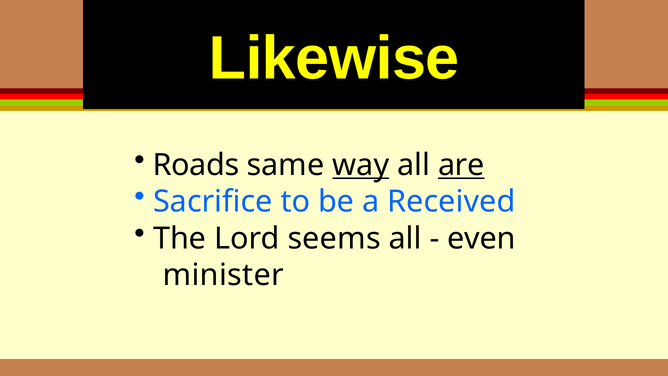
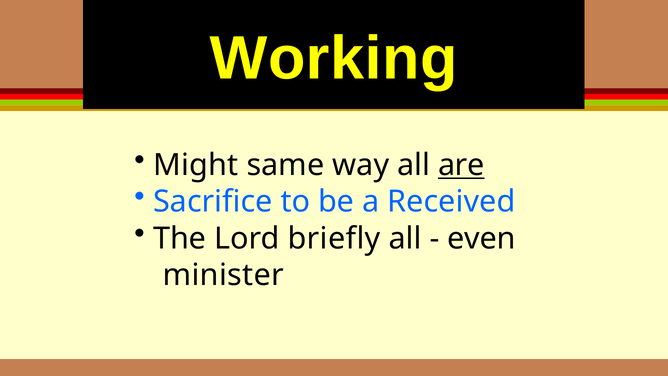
Likewise: Likewise -> Working
Roads: Roads -> Might
way underline: present -> none
seems: seems -> briefly
